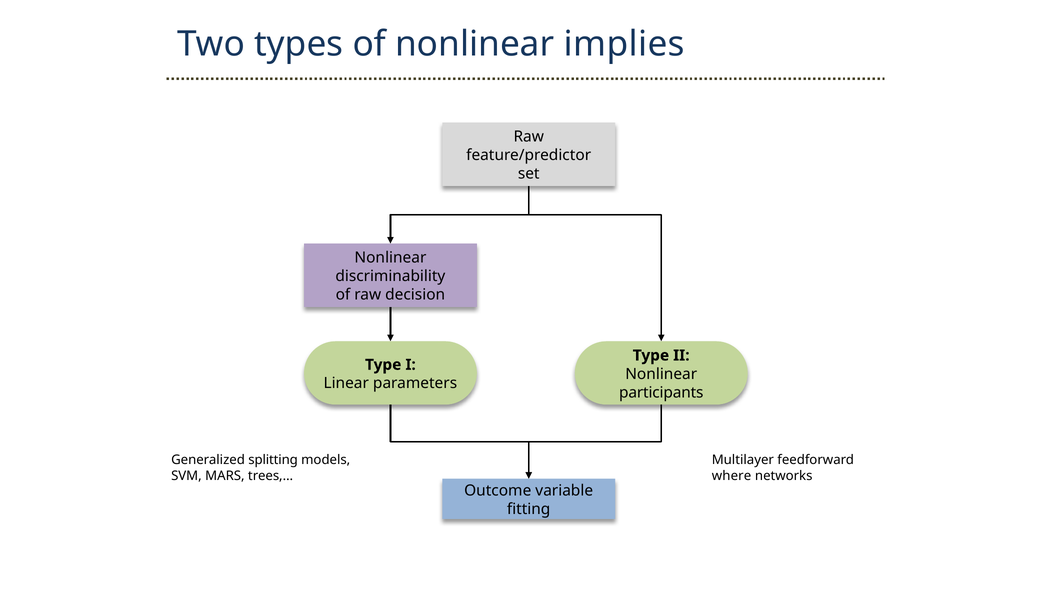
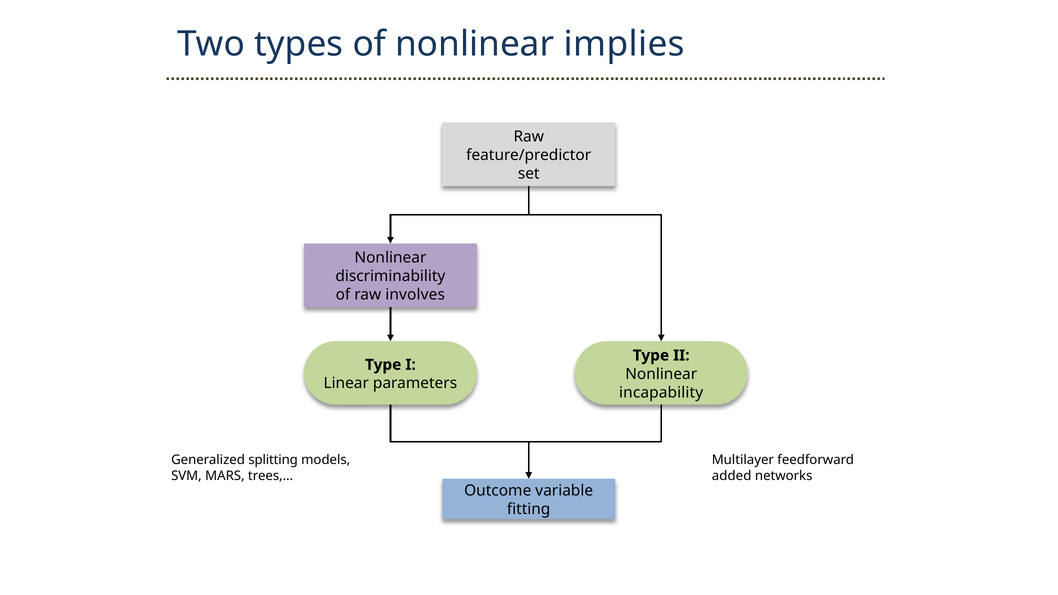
decision: decision -> involves
participants: participants -> incapability
where: where -> added
